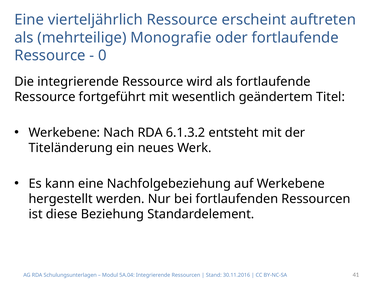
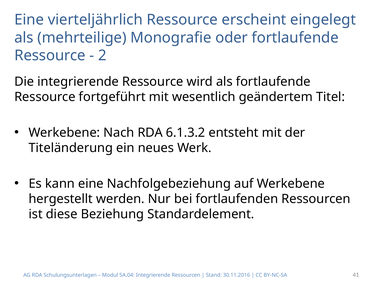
auftreten: auftreten -> eingelegt
0: 0 -> 2
